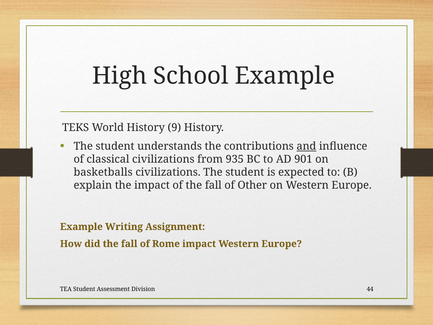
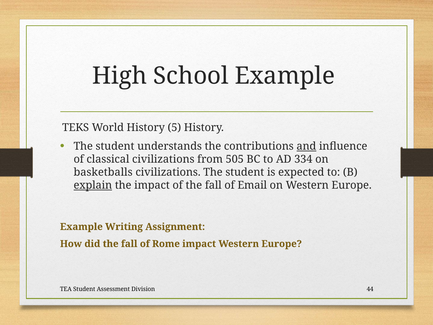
9: 9 -> 5
935: 935 -> 505
901: 901 -> 334
explain underline: none -> present
Other: Other -> Email
